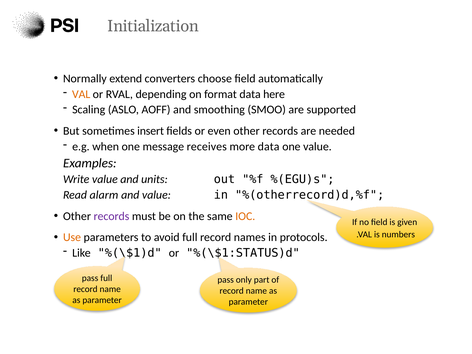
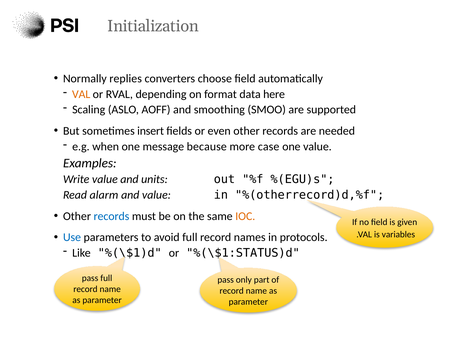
extend: extend -> replies
receives: receives -> because
more data: data -> case
records at (111, 216) colour: purple -> blue
numbers: numbers -> variables
Use colour: orange -> blue
